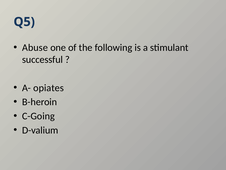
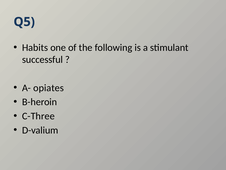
Abuse: Abuse -> Habits
C-Going: C-Going -> C-Three
